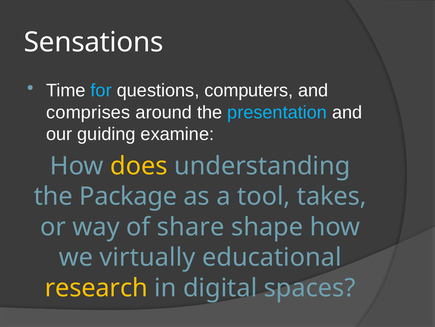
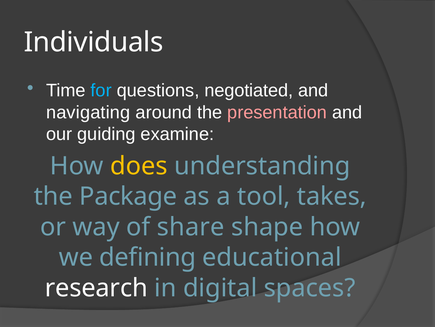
Sensations: Sensations -> Individuals
computers: computers -> negotiated
comprises: comprises -> navigating
presentation colour: light blue -> pink
virtually: virtually -> defining
research colour: yellow -> white
